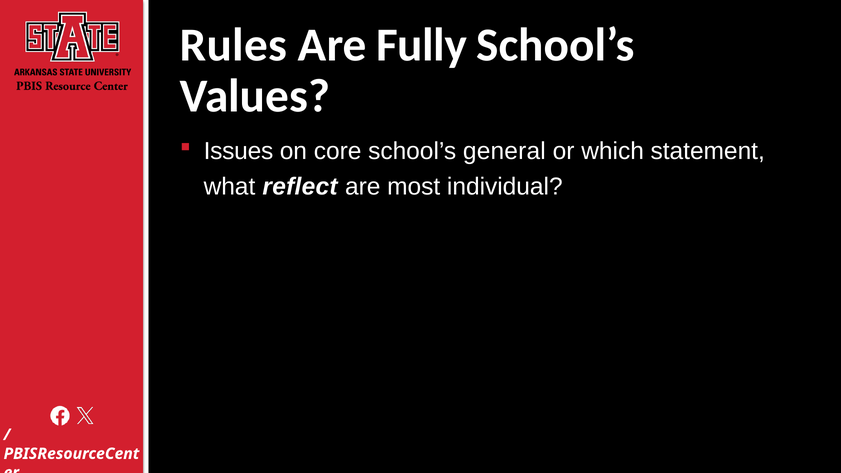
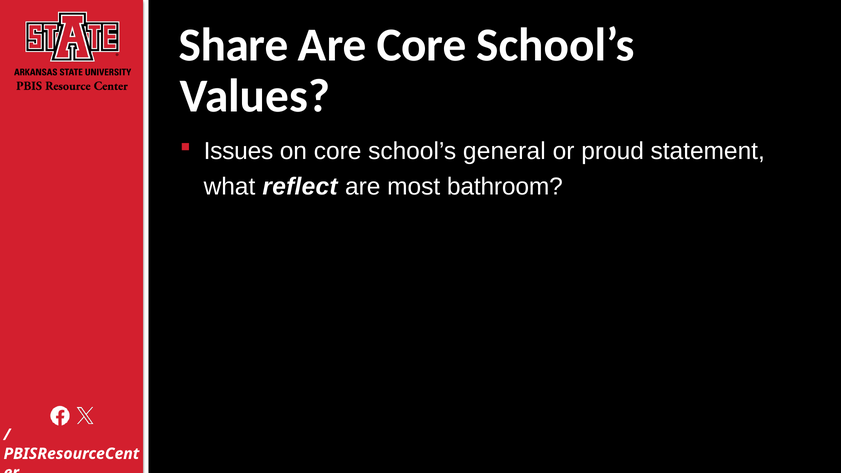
Rules: Rules -> Share
Are Fully: Fully -> Core
which: which -> proud
individual: individual -> bathroom
